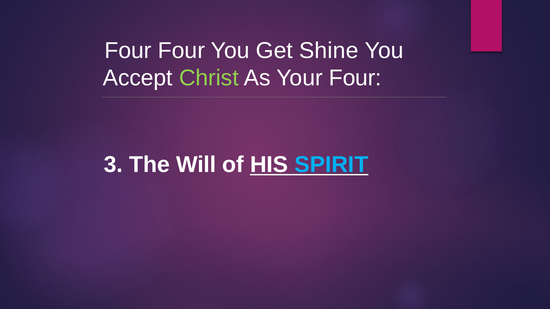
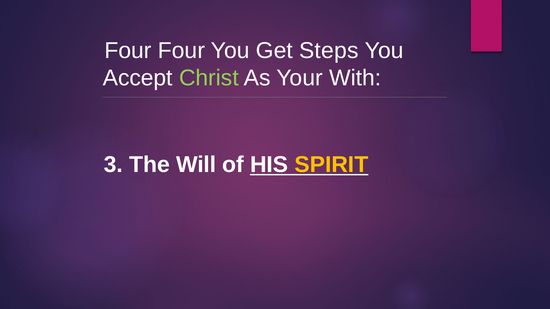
Shine: Shine -> Steps
Your Four: Four -> With
SPIRIT colour: light blue -> yellow
